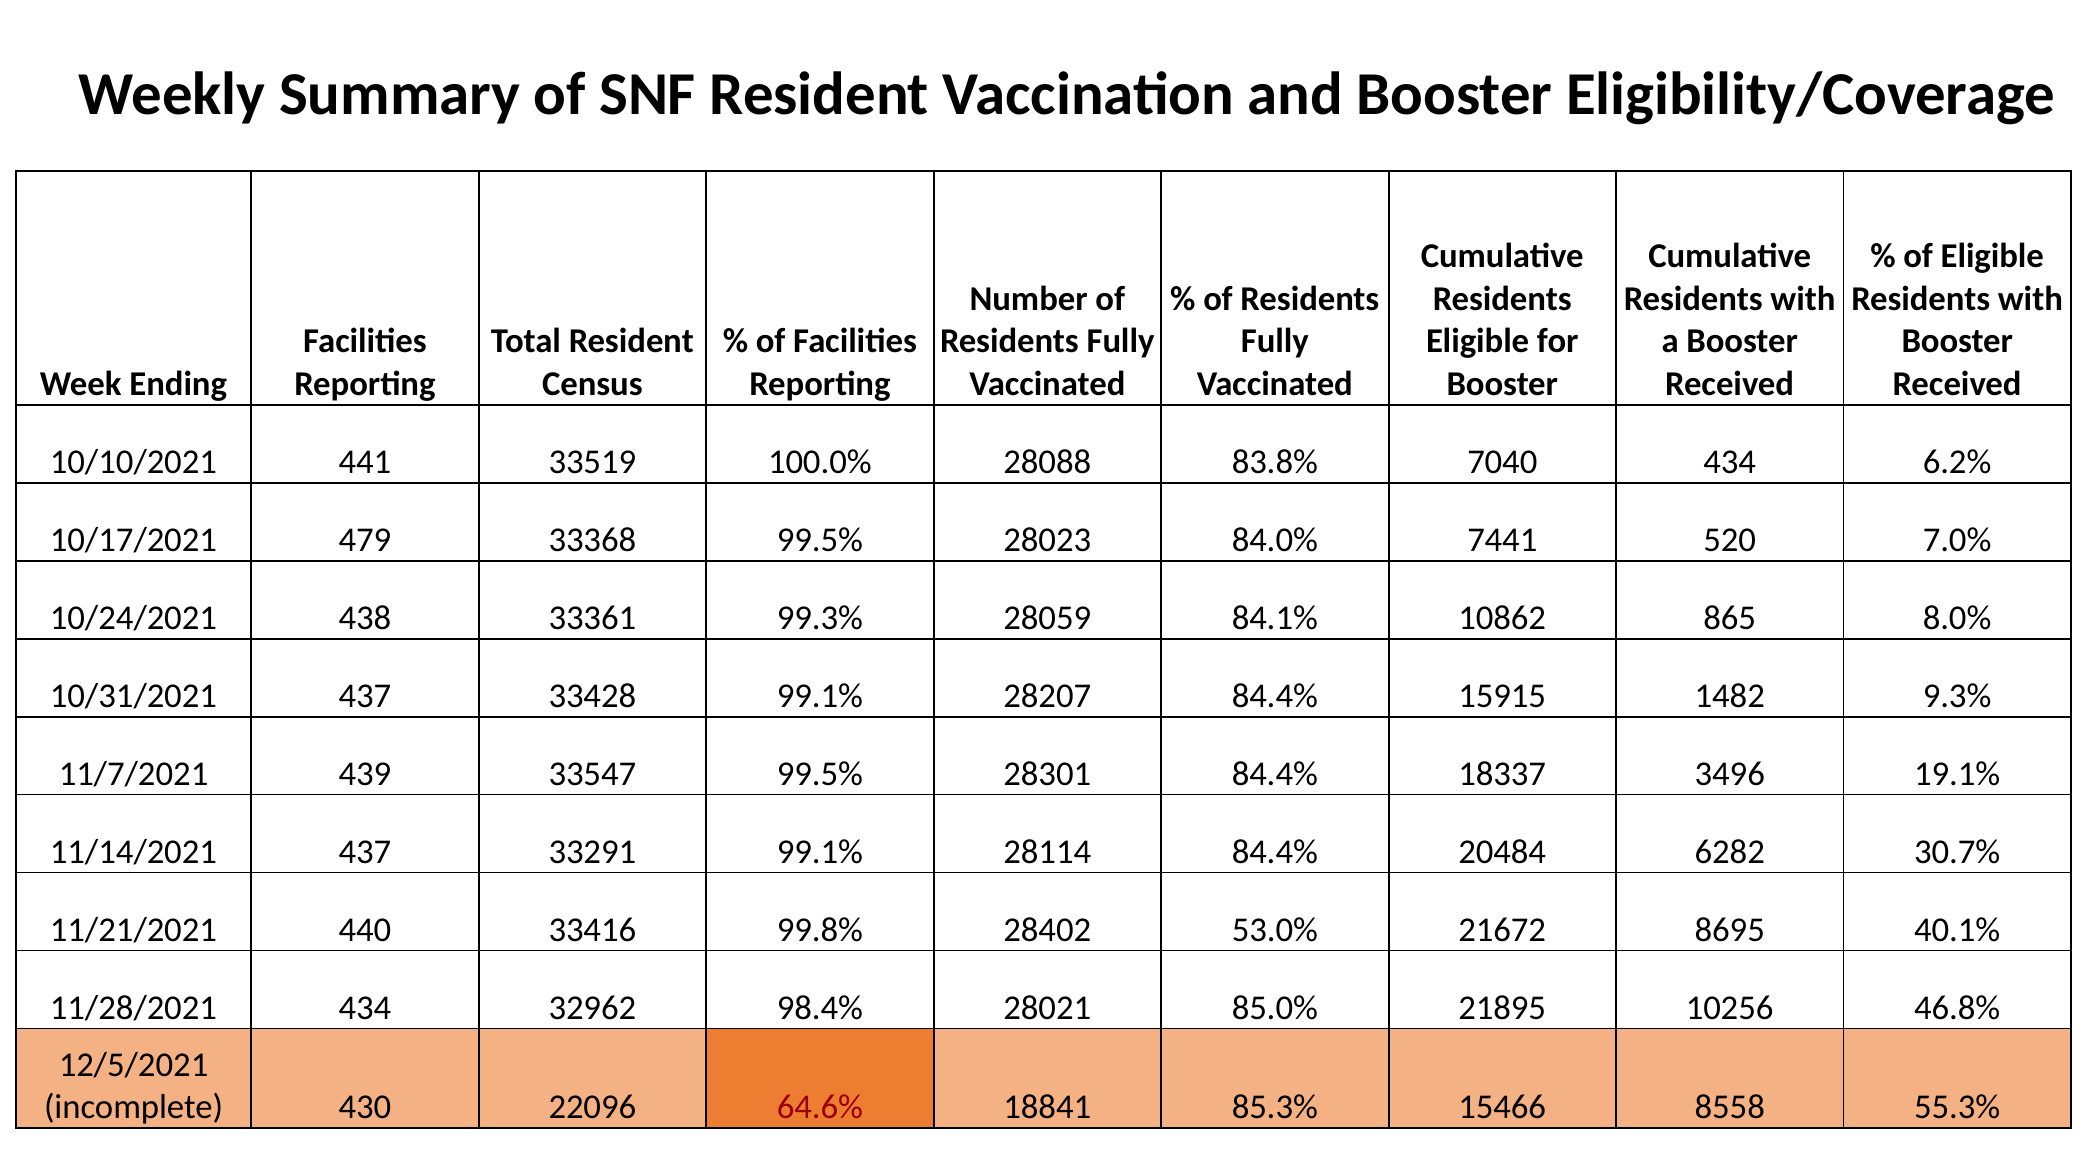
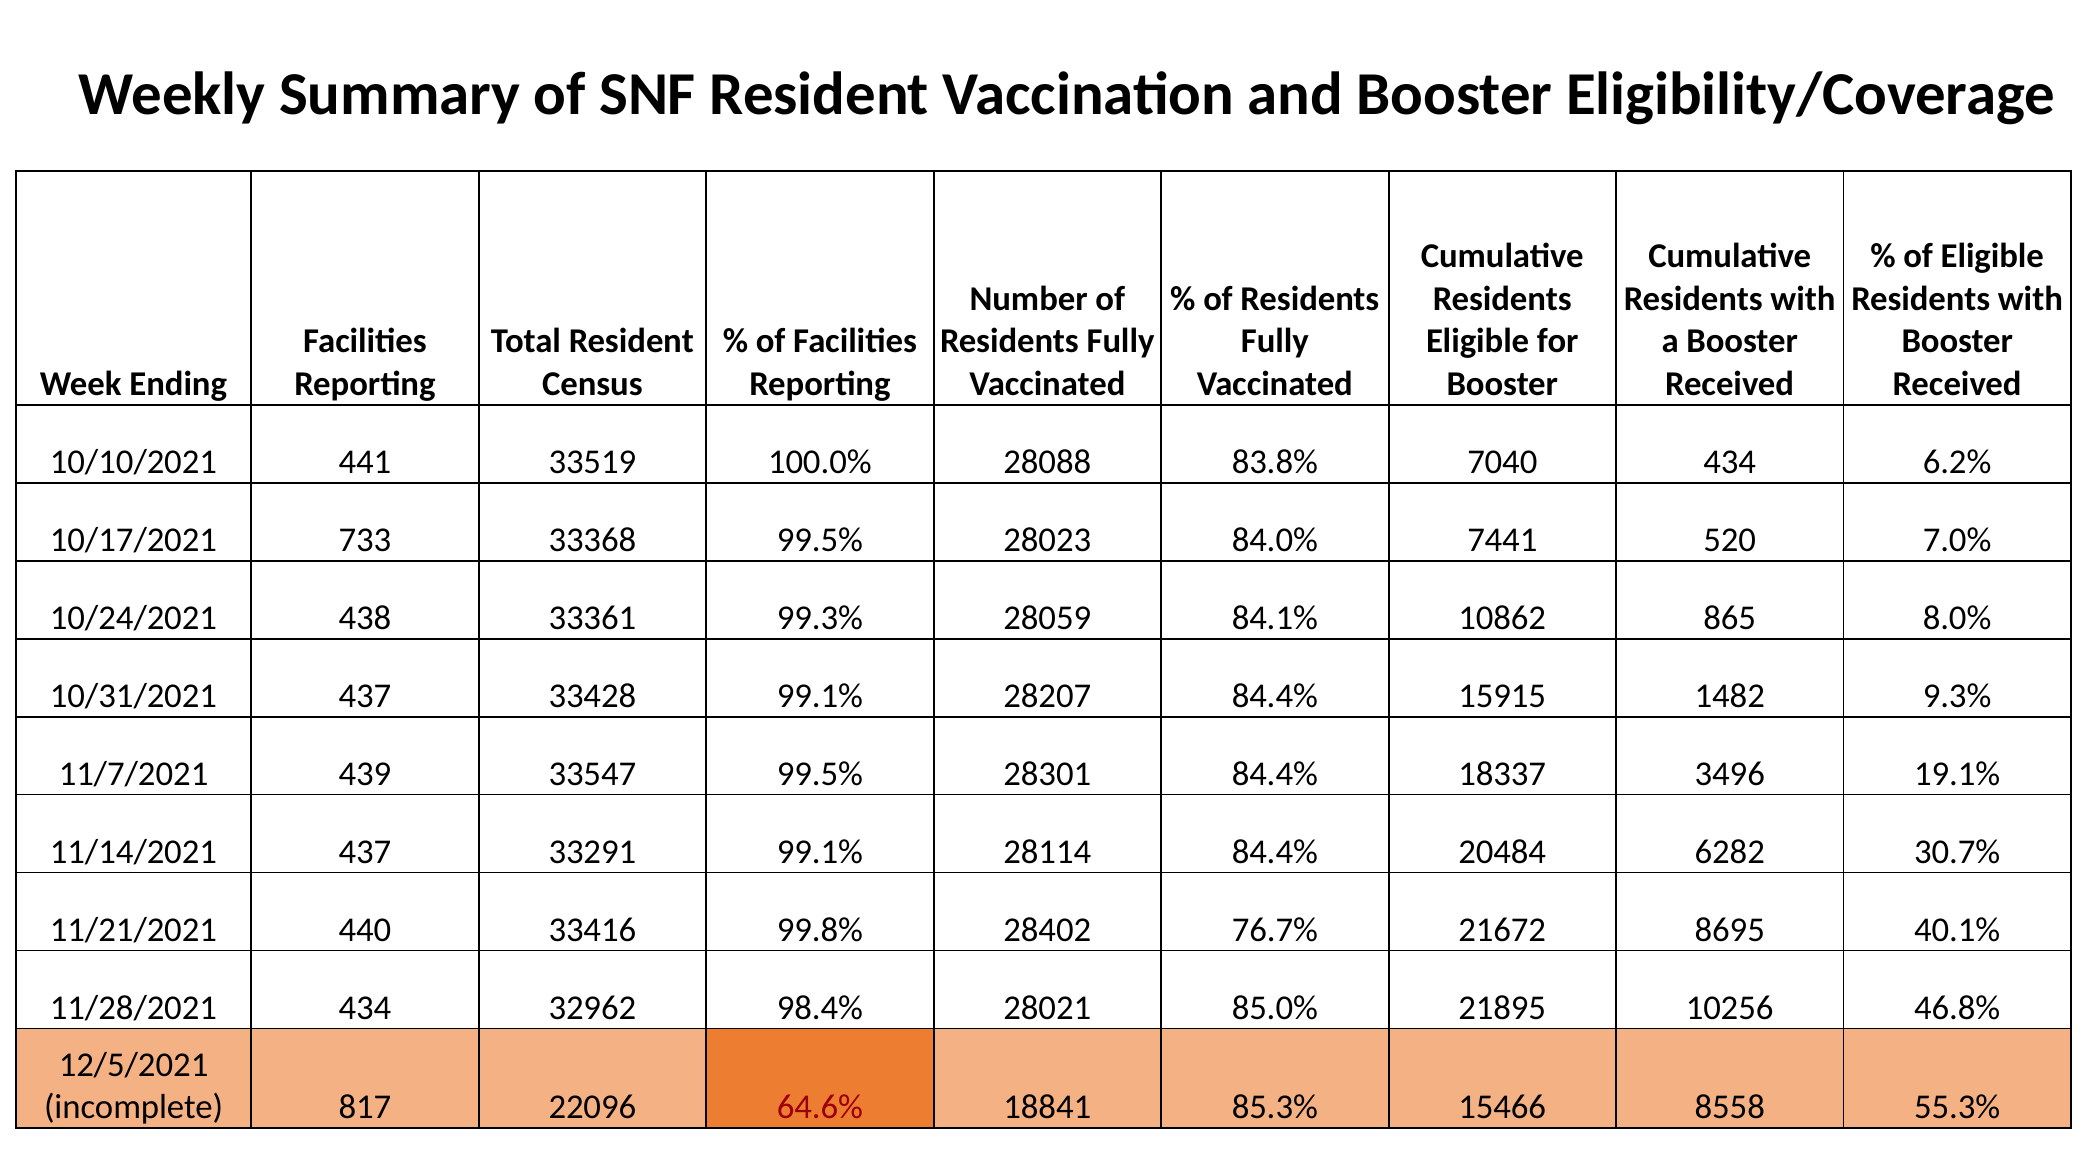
479: 479 -> 733
53.0%: 53.0% -> 76.7%
430: 430 -> 817
